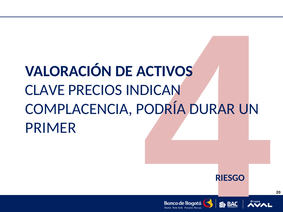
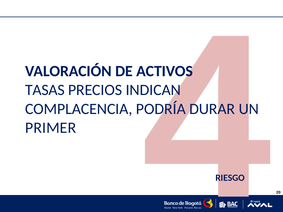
CLAVE: CLAVE -> TASAS
